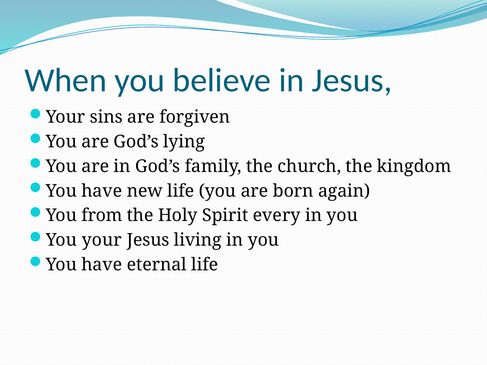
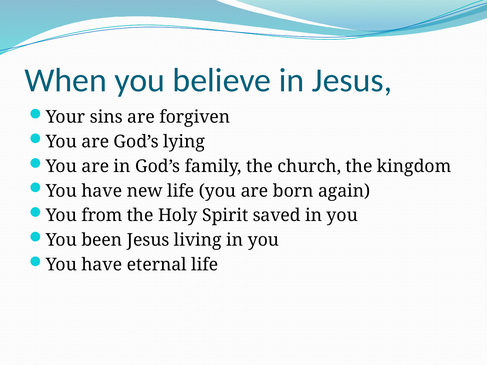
every: every -> saved
You your: your -> been
